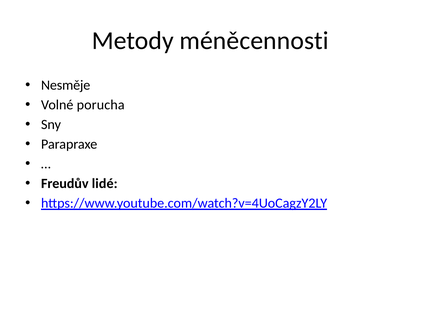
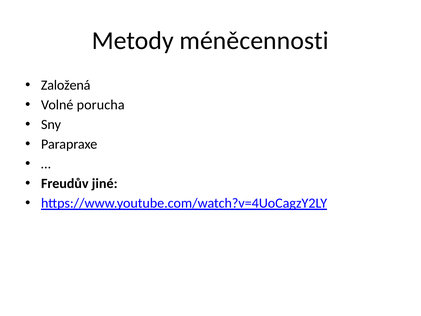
Nesměje: Nesměje -> Založená
lidé: lidé -> jiné
